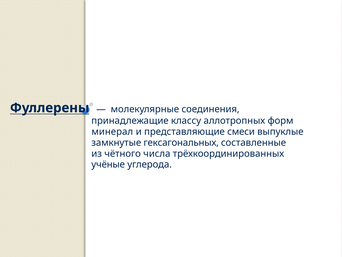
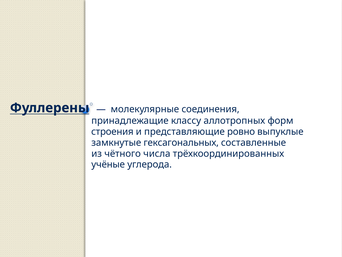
минерал: минерал -> строения
смеси: смеси -> ровно
